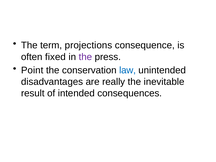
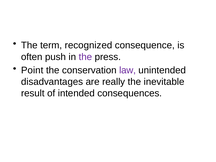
projections: projections -> recognized
fixed: fixed -> push
law colour: blue -> purple
